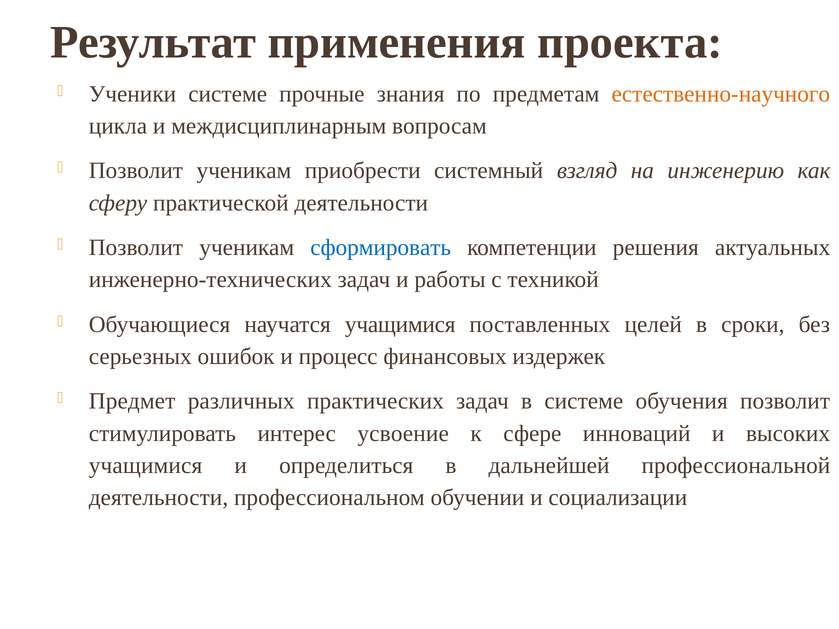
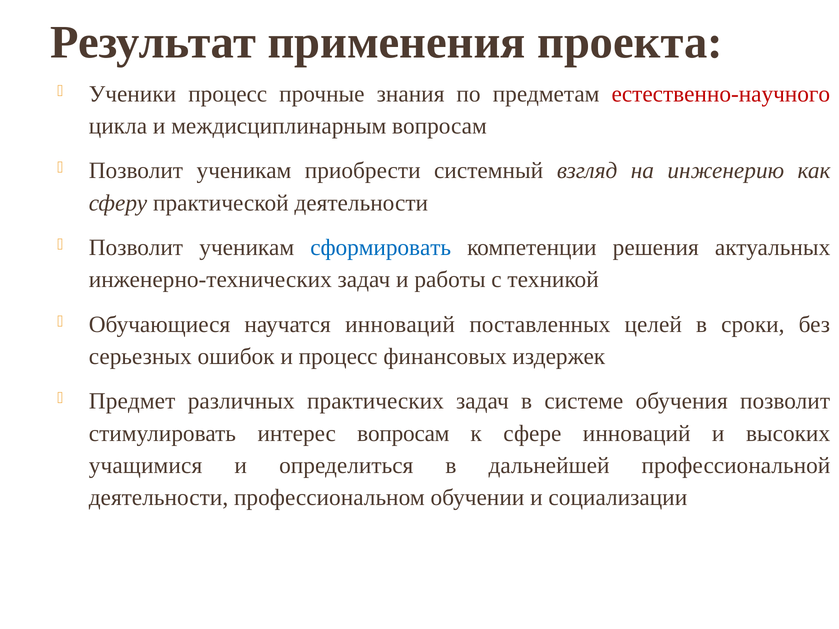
Ученики системе: системе -> процесс
естественно-научного colour: orange -> red
научатся учащимися: учащимися -> инноваций
интерес усвоение: усвоение -> вопросам
